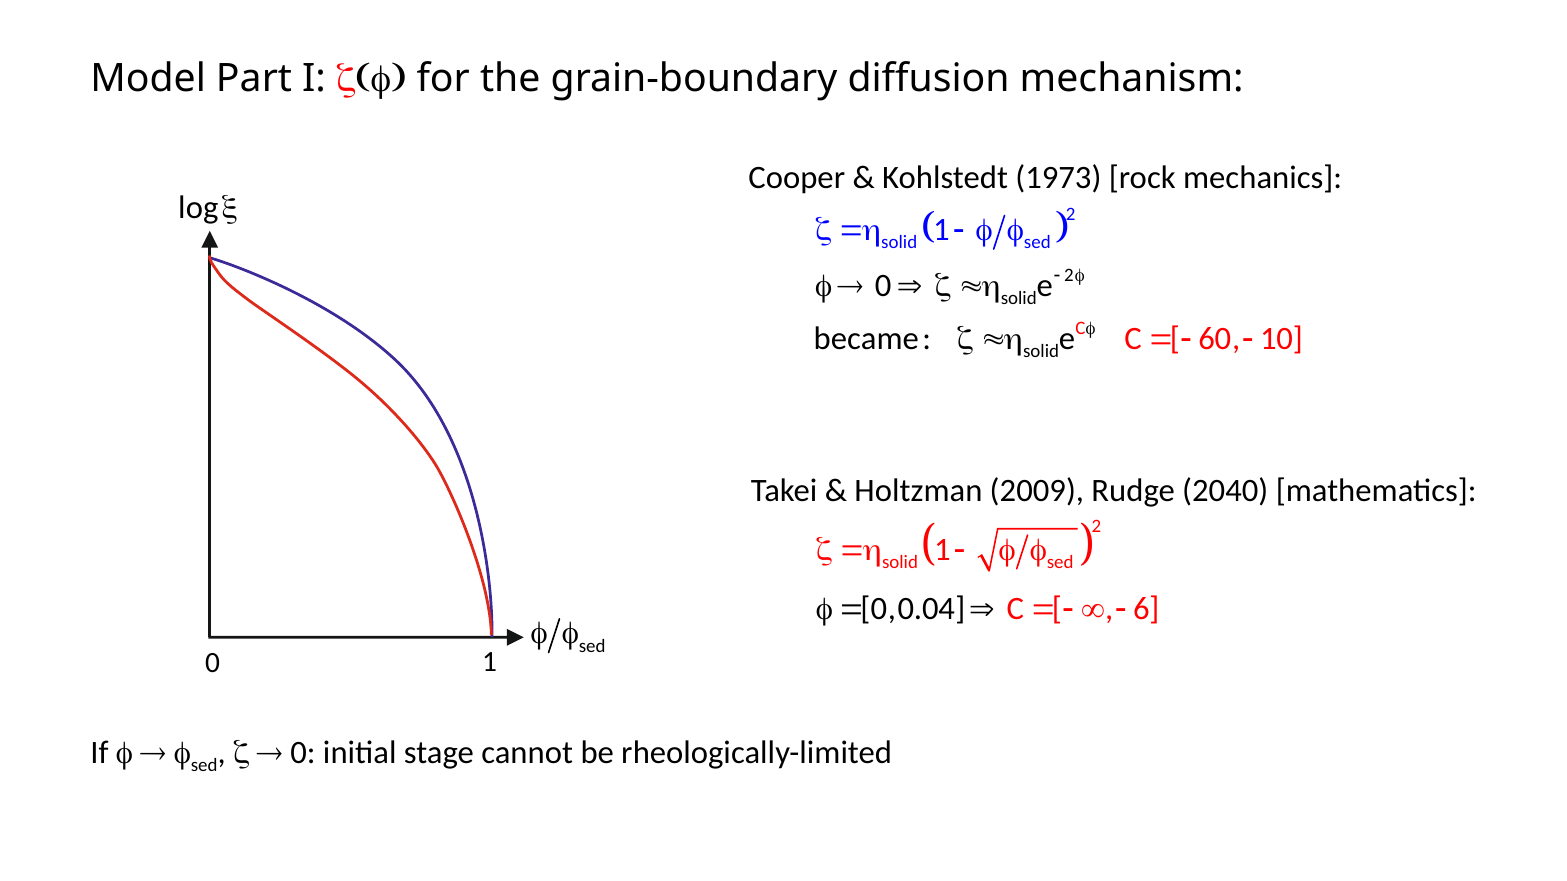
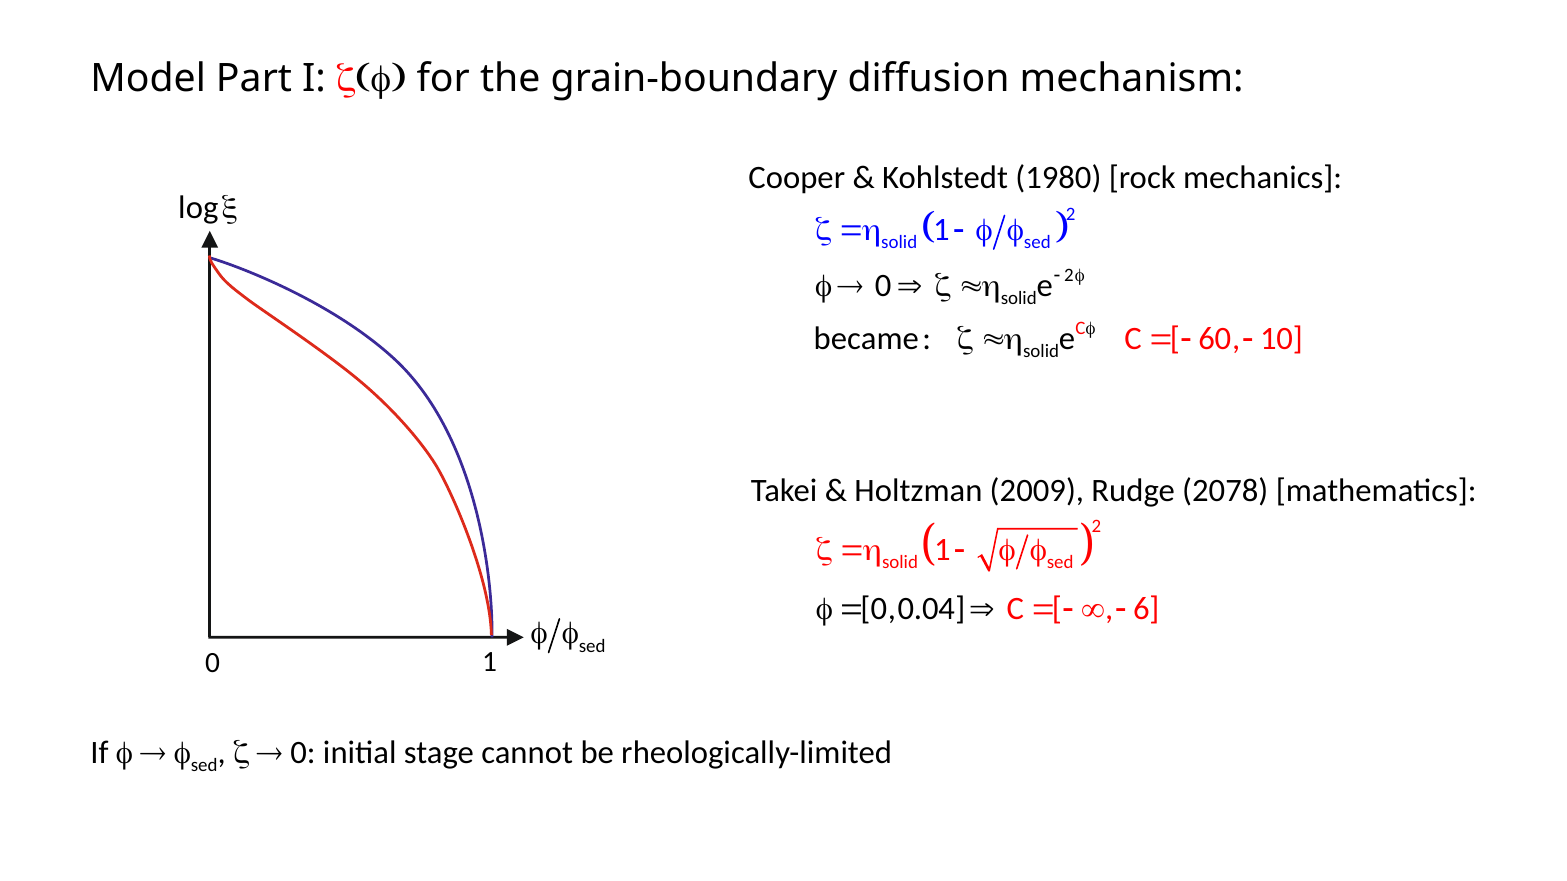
1973: 1973 -> 1980
2040: 2040 -> 2078
